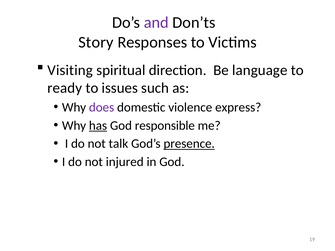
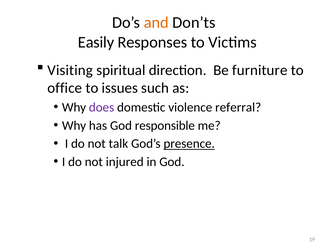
and colour: purple -> orange
Story: Story -> Easily
language: language -> furniture
ready: ready -> office
express: express -> referral
has underline: present -> none
